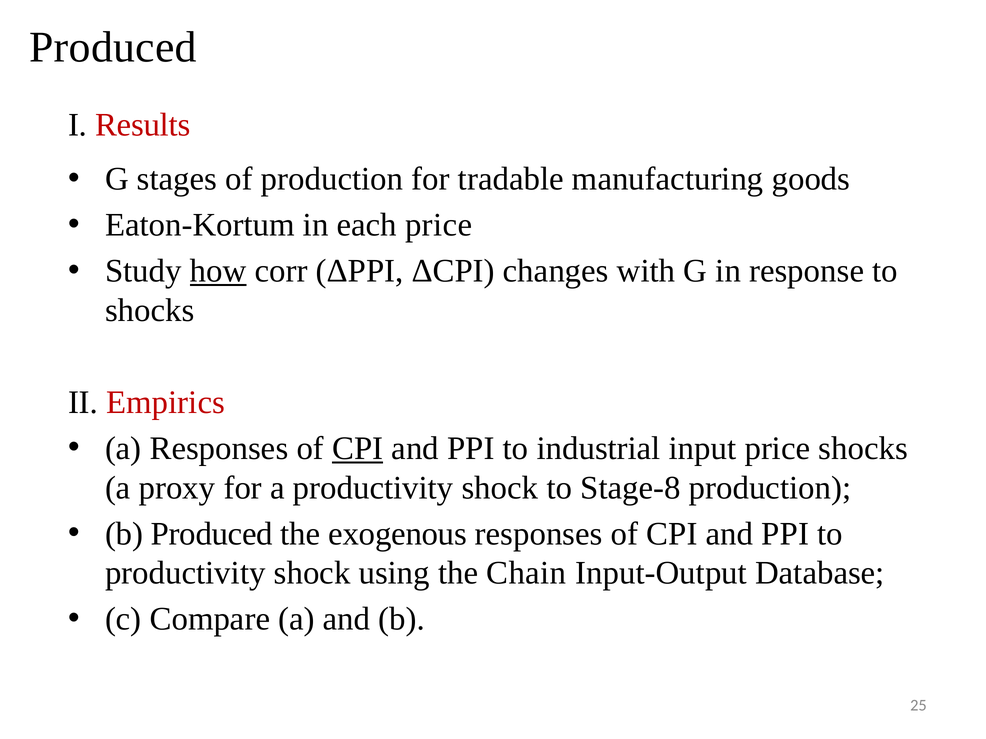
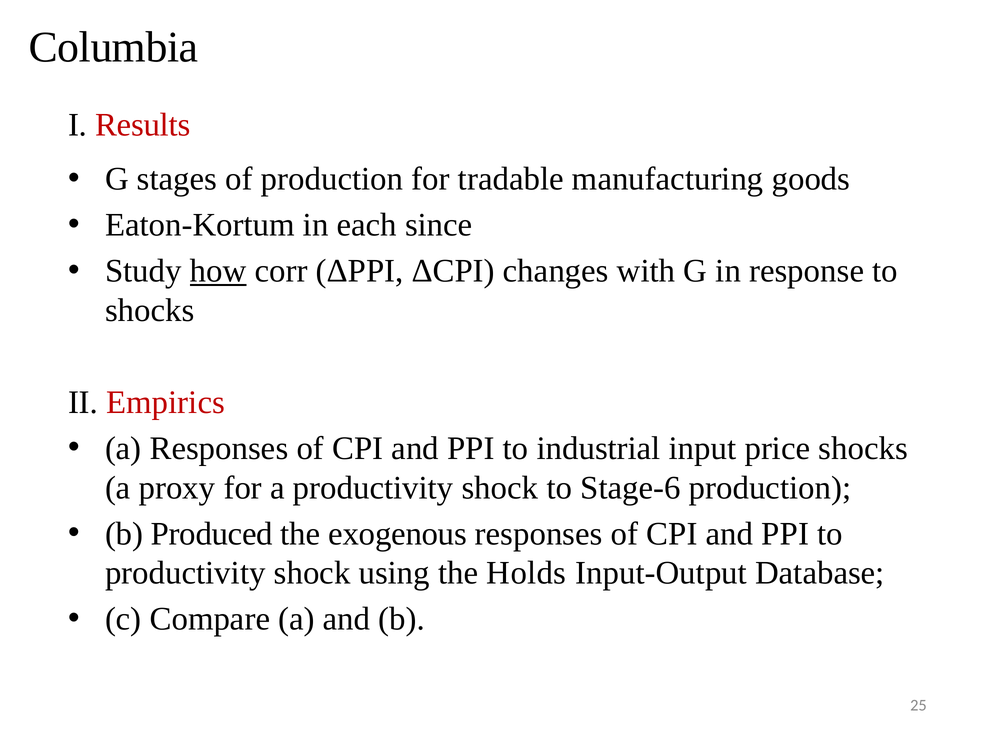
Produced at (113, 47): Produced -> Columbia
each price: price -> since
CPI at (358, 449) underline: present -> none
Stage-8: Stage-8 -> Stage-6
Chain: Chain -> Holds
